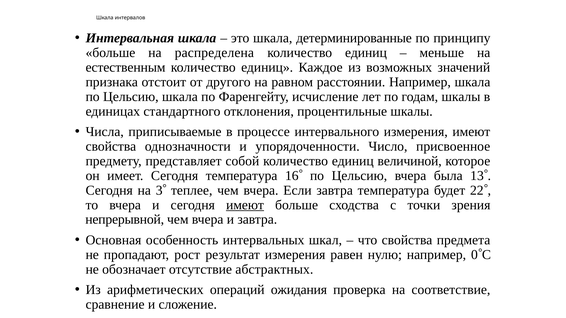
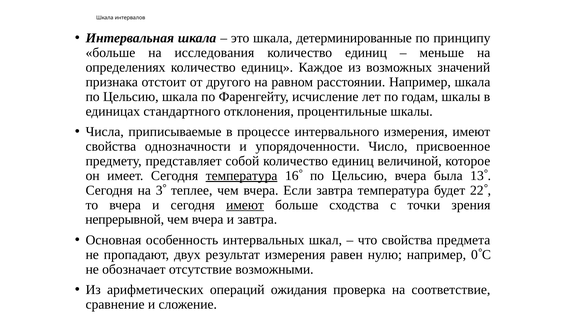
распределена: распределена -> исследования
естественным: естественным -> определениях
температура at (242, 176) underline: none -> present
рост: рост -> двух
абстрактных: абстрактных -> возможными
